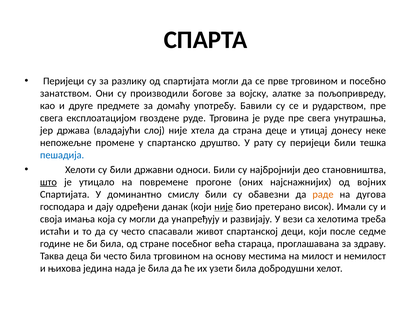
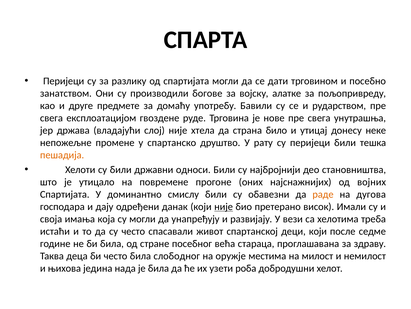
прве: прве -> дати
је руде: руде -> нове
деце: деце -> било
пешадија colour: blue -> orange
што underline: present -> none
била трговином: трговином -> слободног
основу: основу -> оружје
узети била: била -> роба
